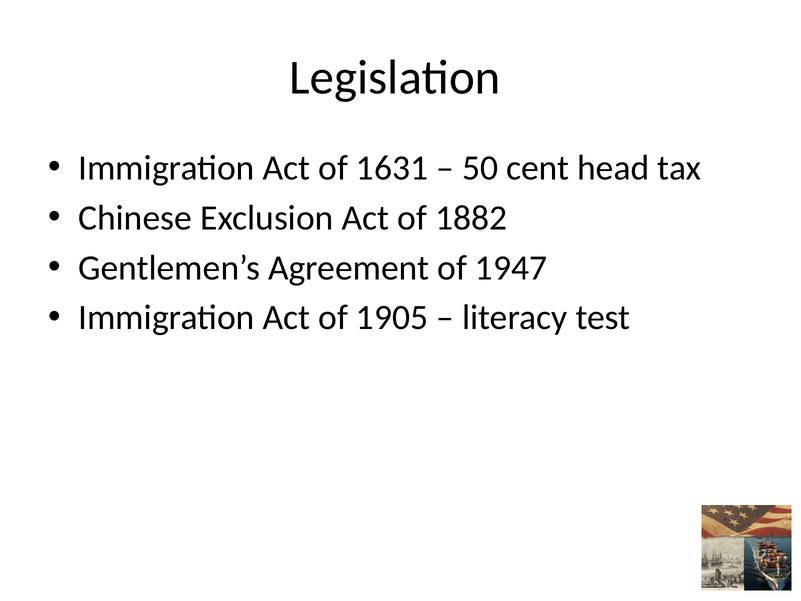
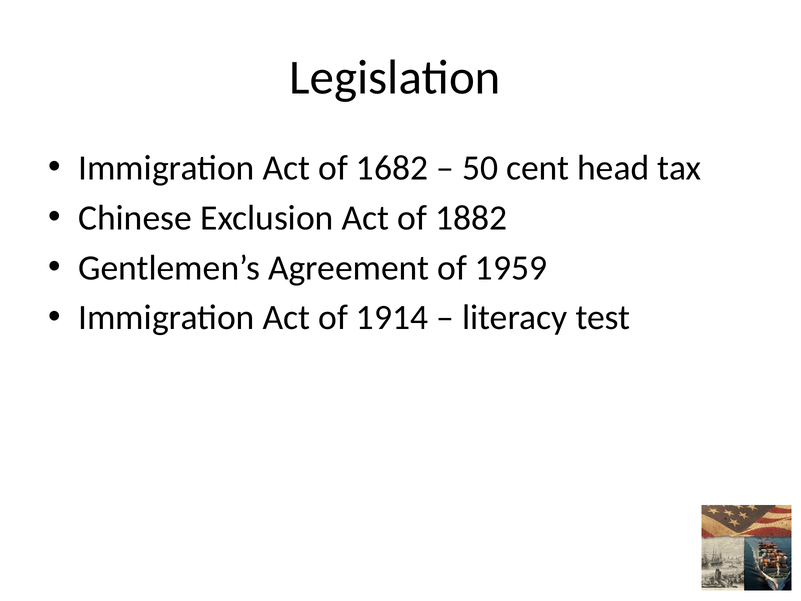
1631: 1631 -> 1682
1947: 1947 -> 1959
1905: 1905 -> 1914
